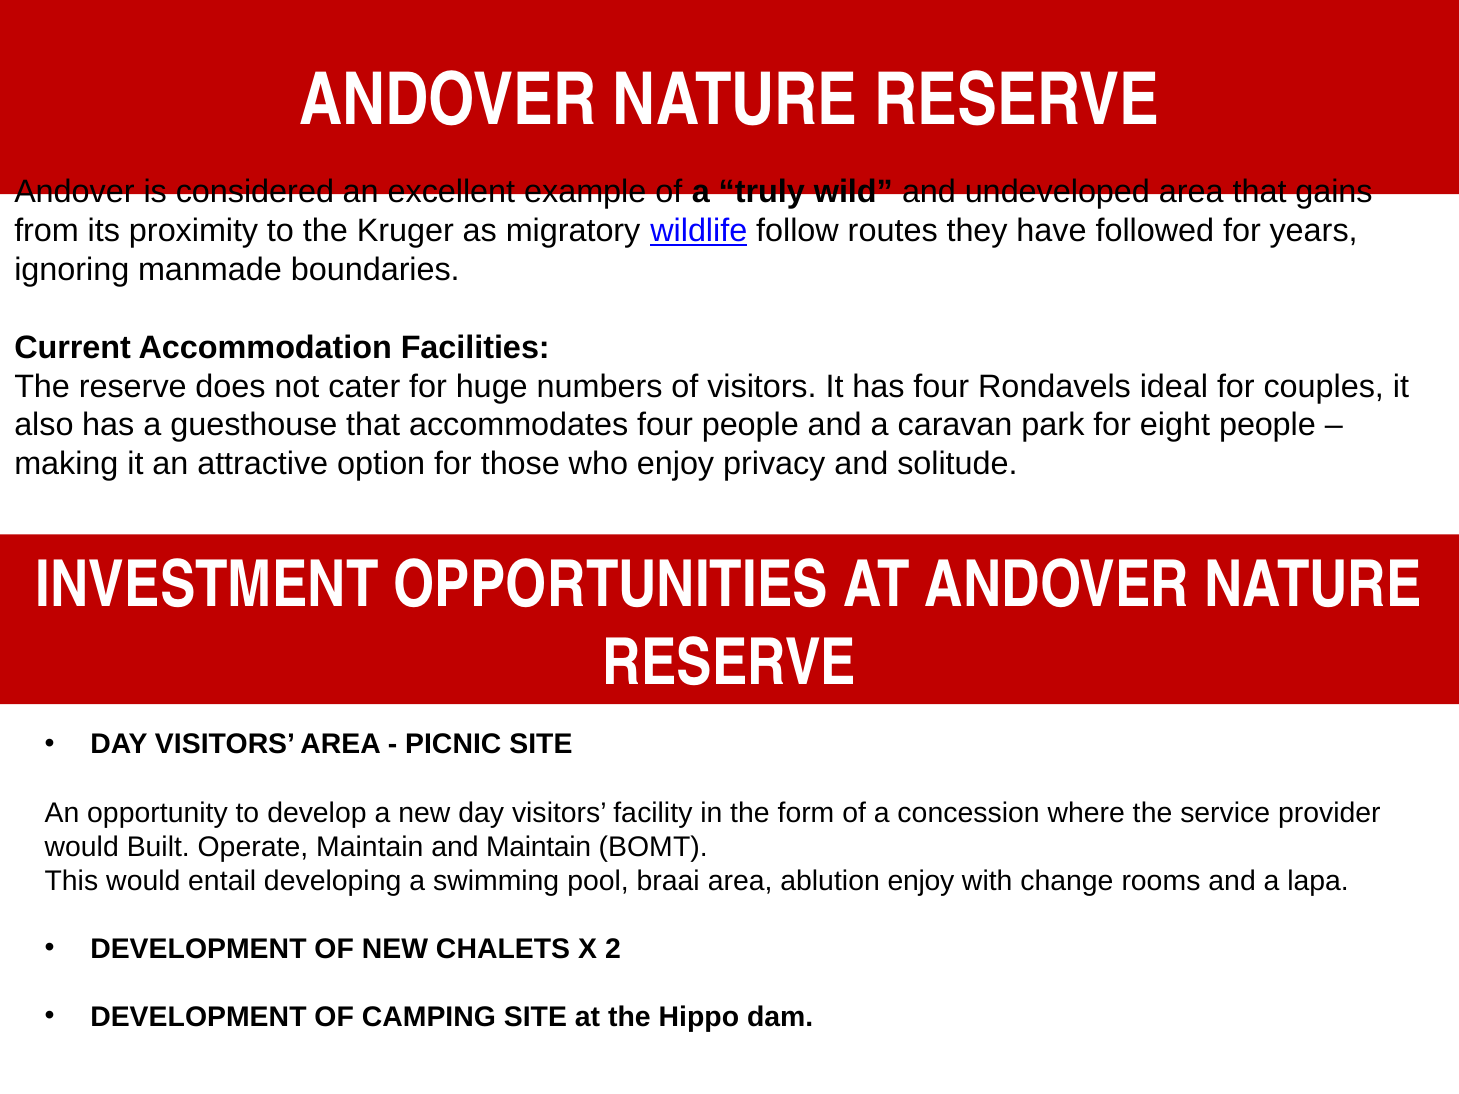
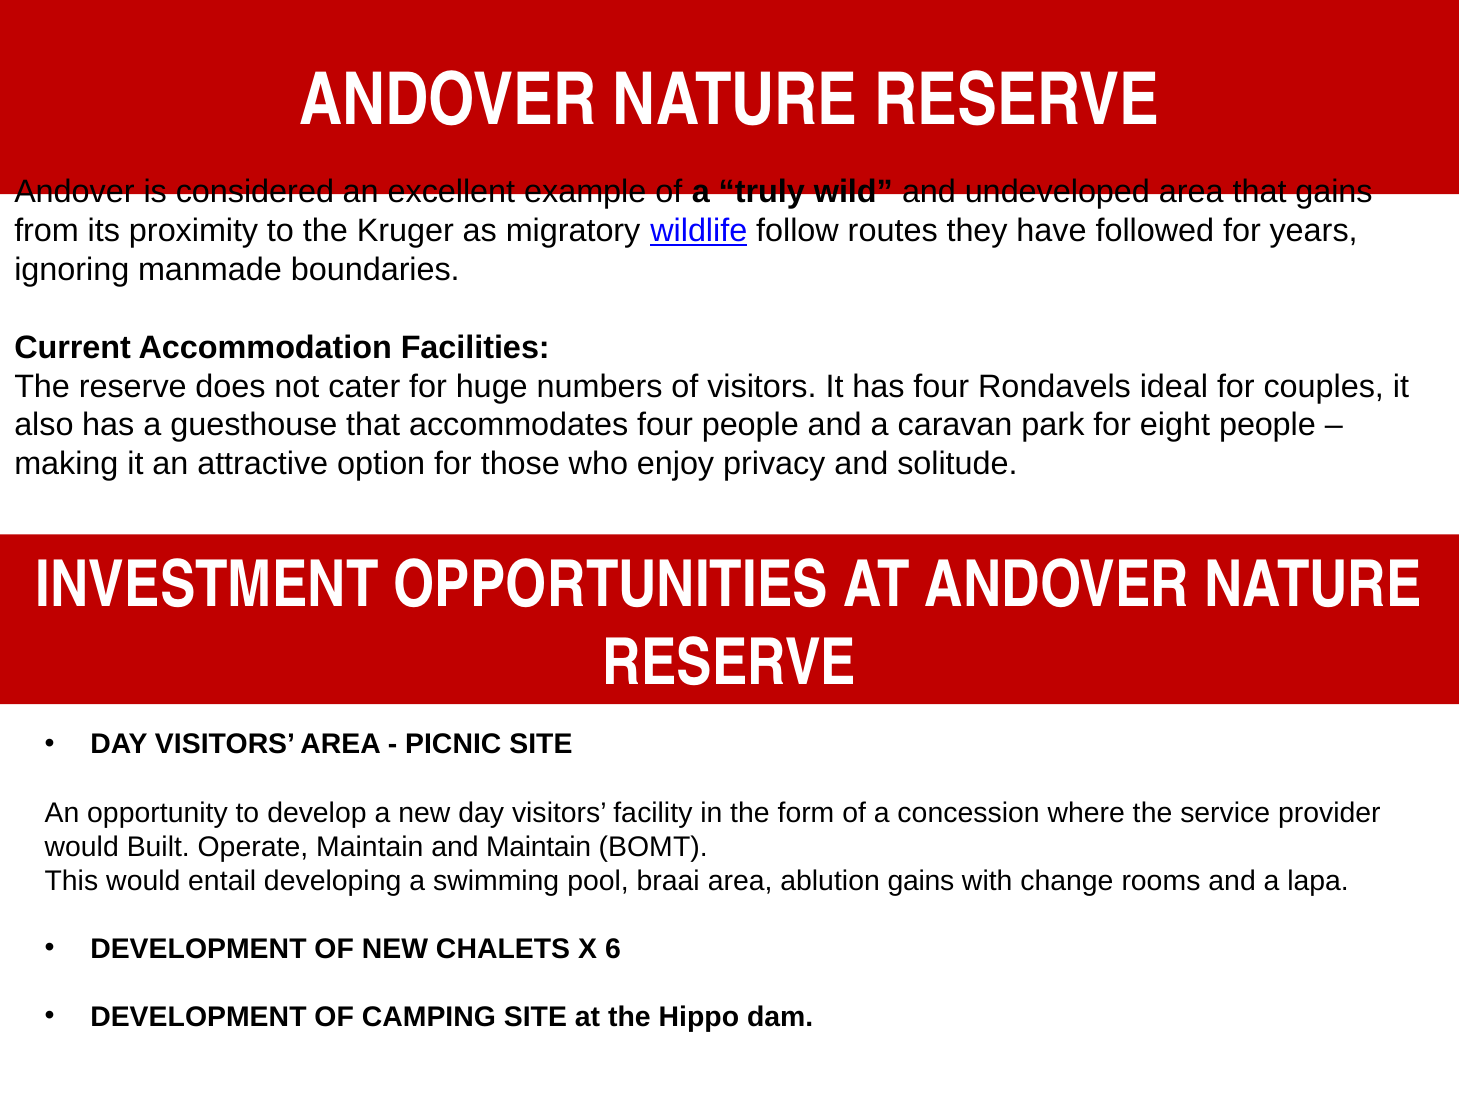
ablution enjoy: enjoy -> gains
2: 2 -> 6
